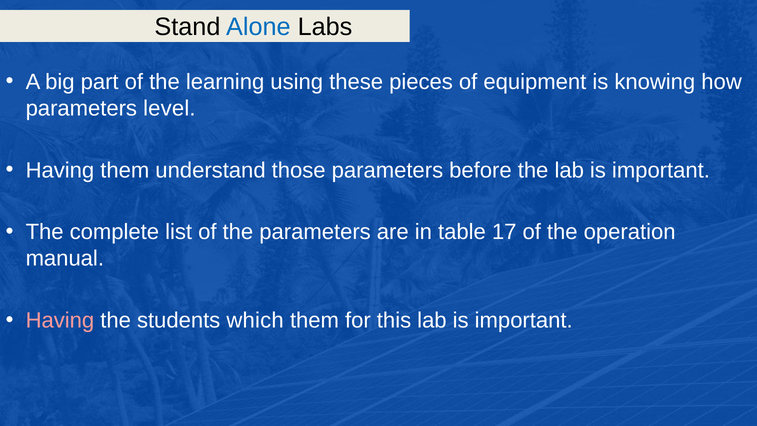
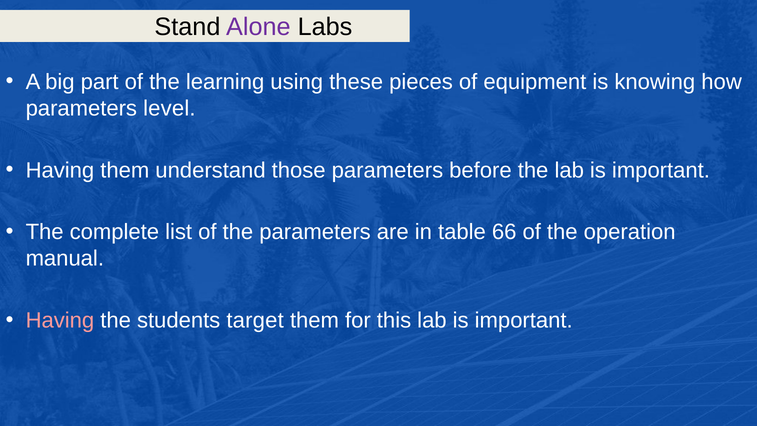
Alone colour: blue -> purple
17: 17 -> 66
which: which -> target
